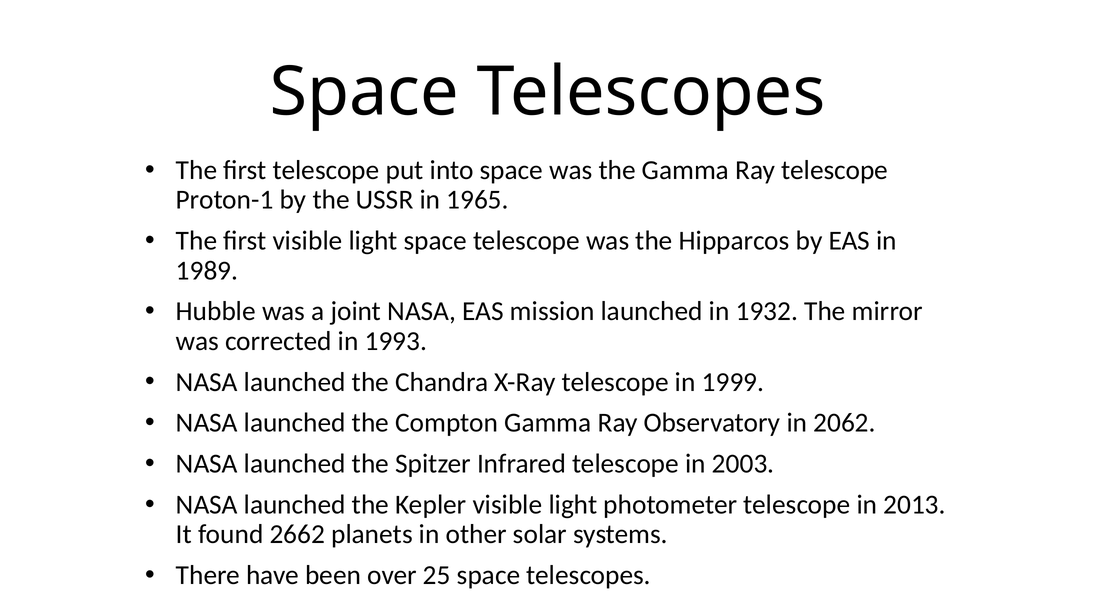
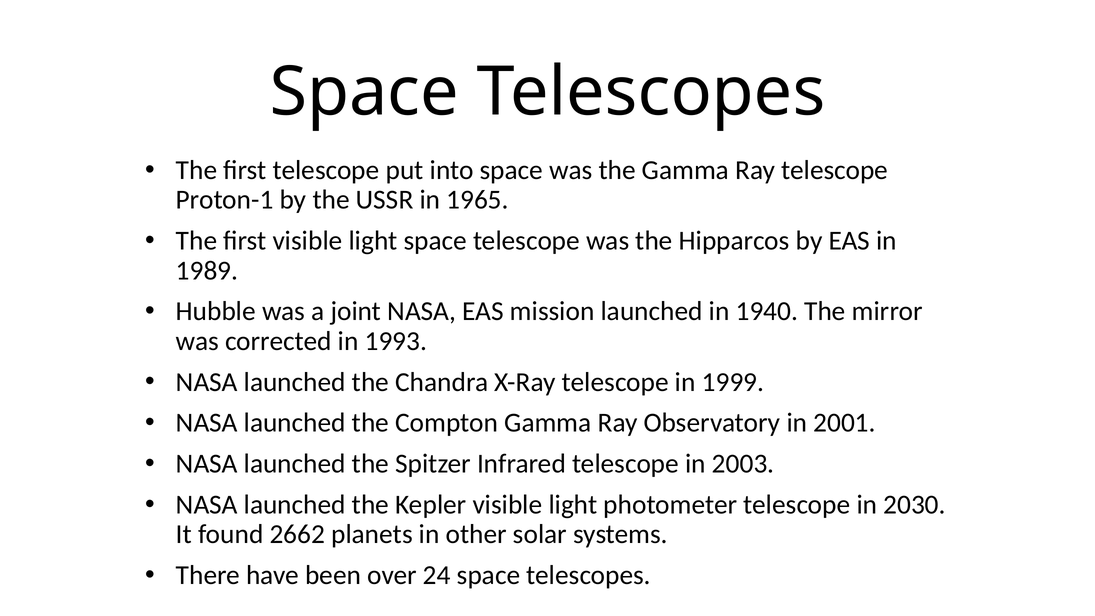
1932: 1932 -> 1940
2062: 2062 -> 2001
2013: 2013 -> 2030
25: 25 -> 24
